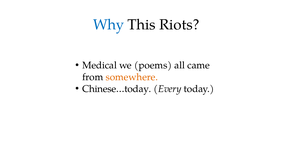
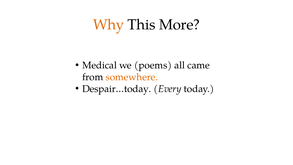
Why colour: blue -> orange
Riots: Riots -> More
Chinese…today: Chinese…today -> Despair…today
